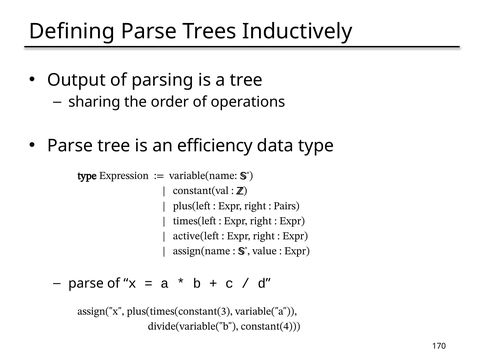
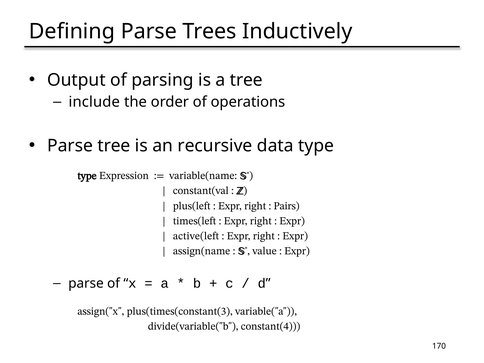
sharing: sharing -> include
efficiency: efficiency -> recursive
